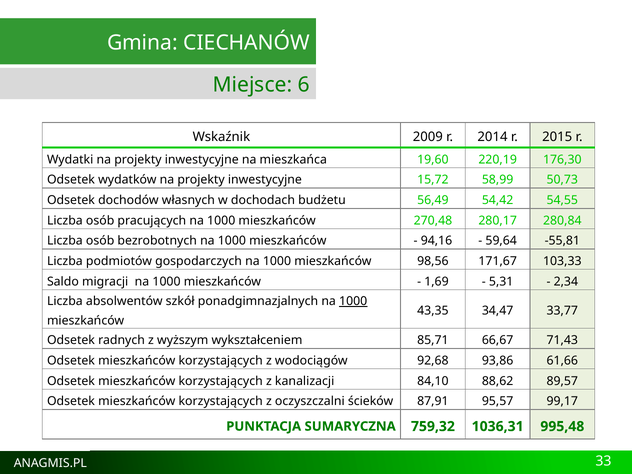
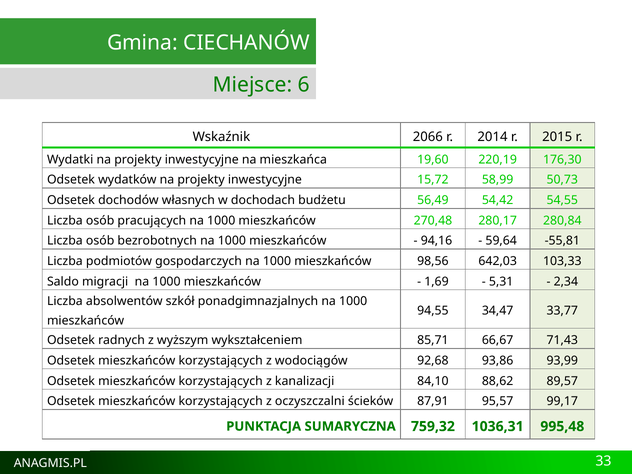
2009: 2009 -> 2066
171,67: 171,67 -> 642,03
1000 at (353, 301) underline: present -> none
43,35: 43,35 -> 94,55
61,66: 61,66 -> 93,99
